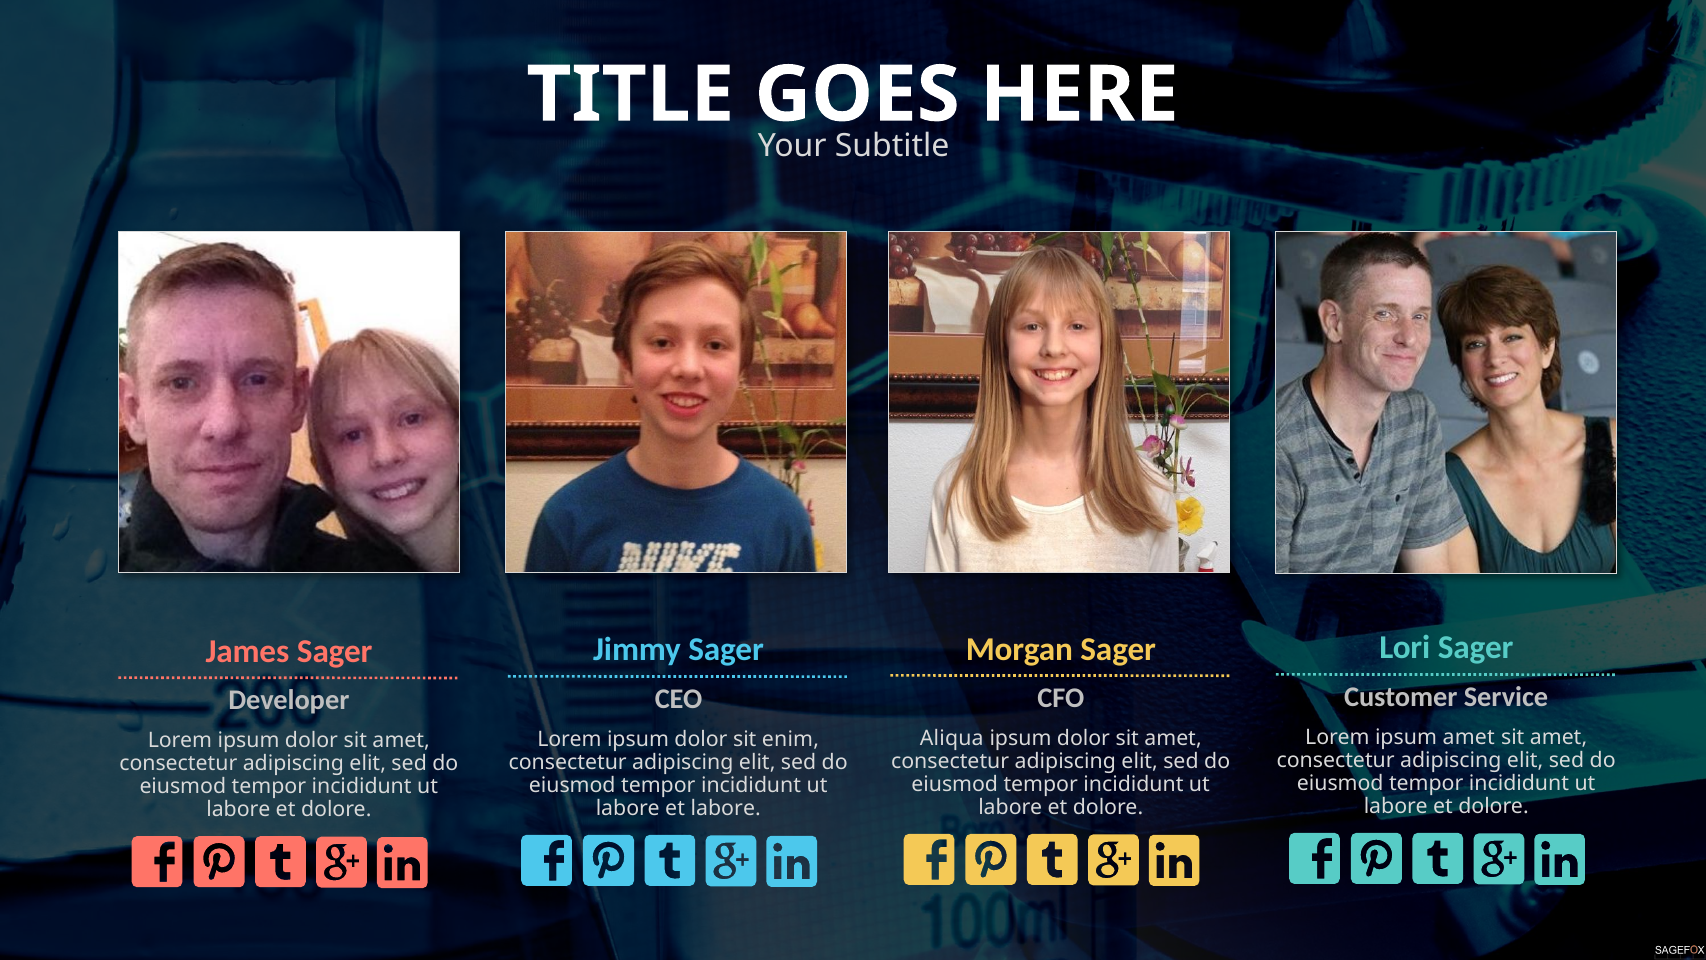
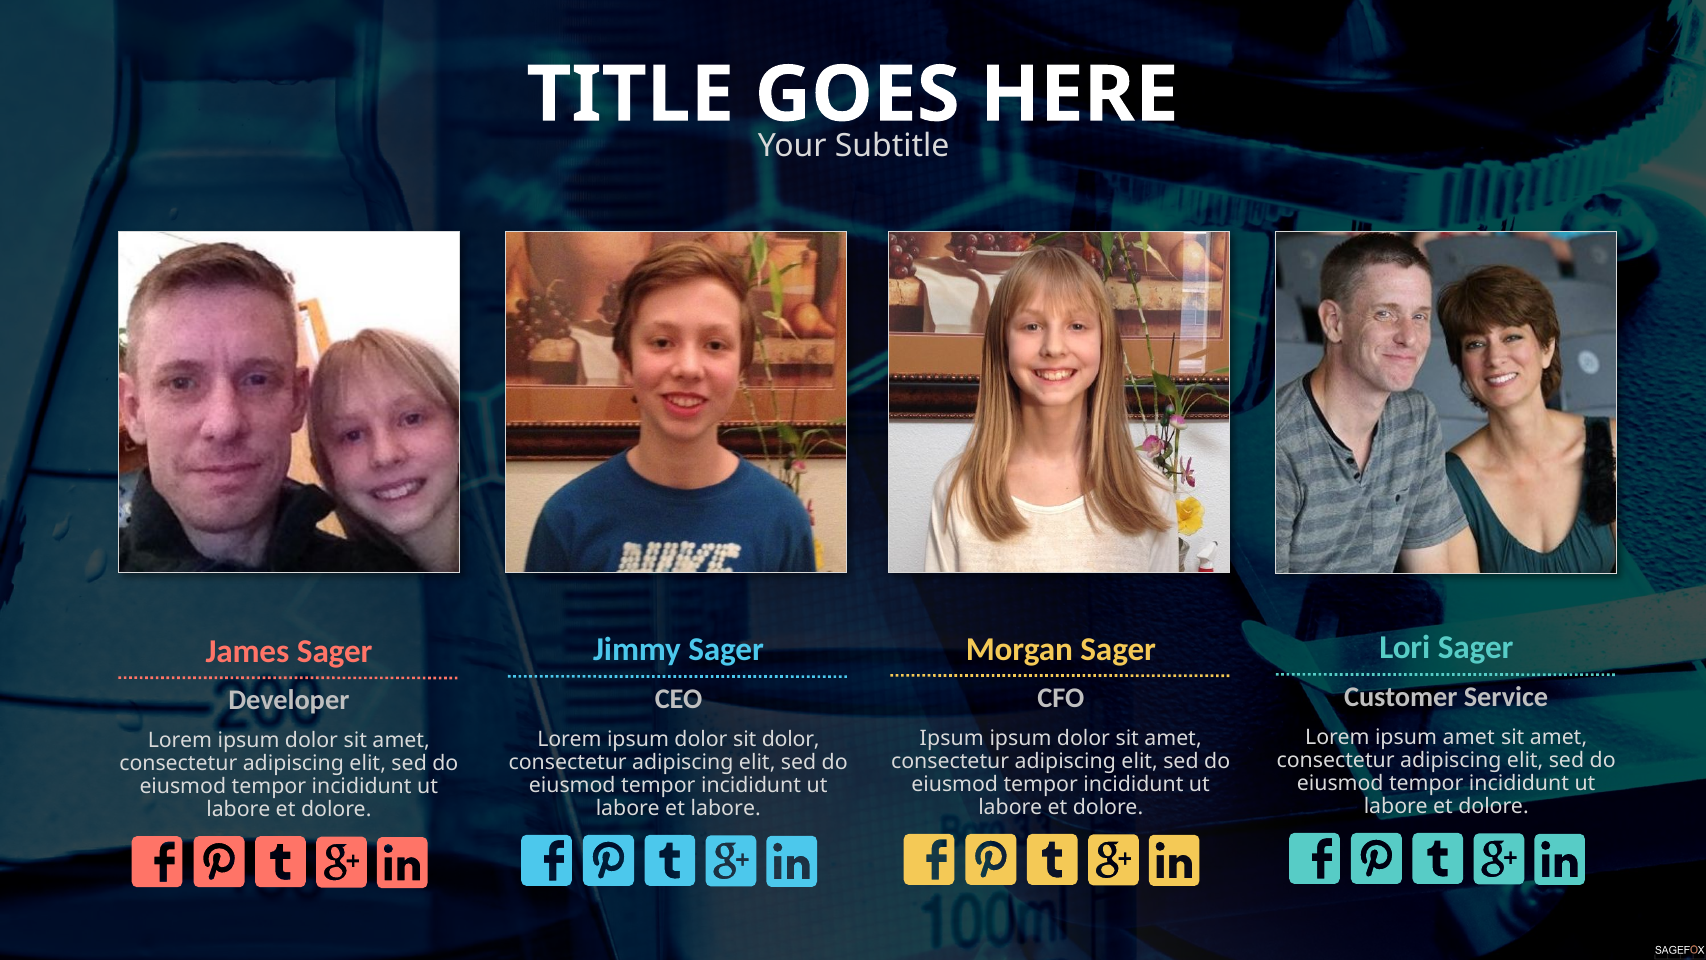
Aliqua at (952, 738): Aliqua -> Ipsum
sit enim: enim -> dolor
